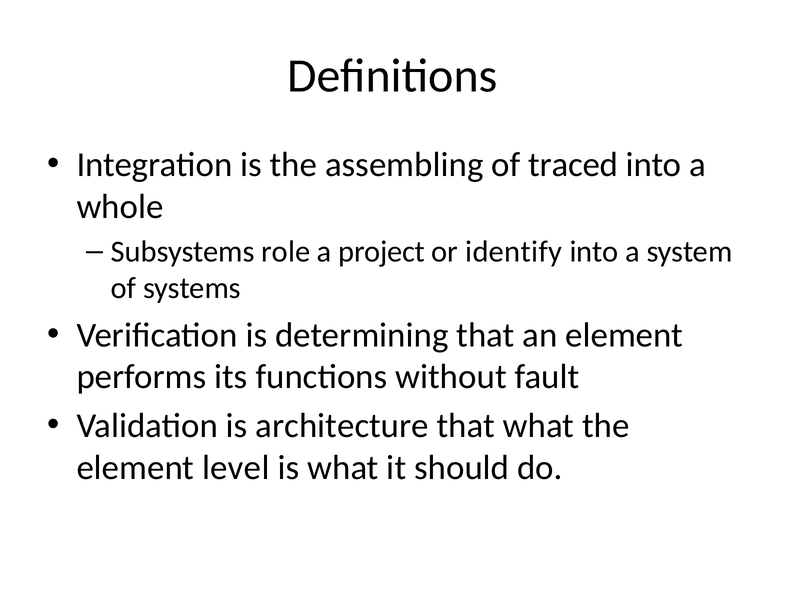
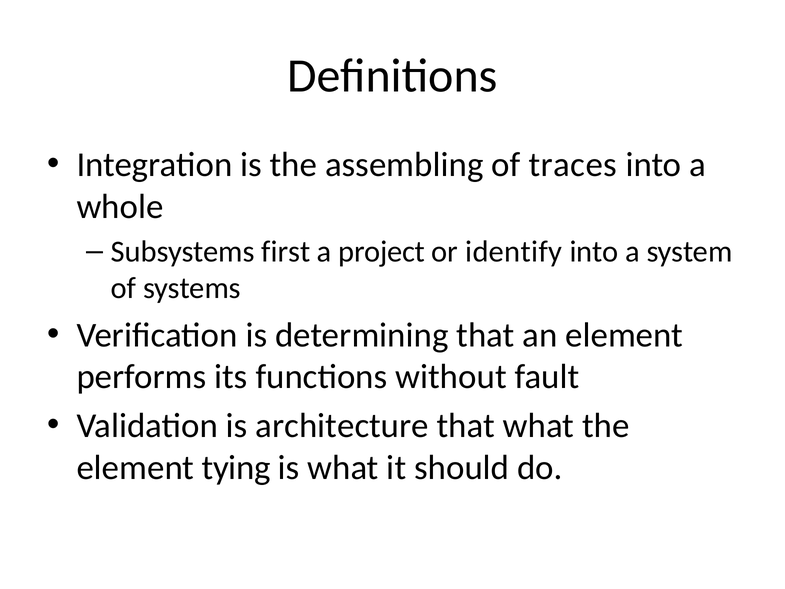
traced: traced -> traces
role: role -> first
level: level -> tying
